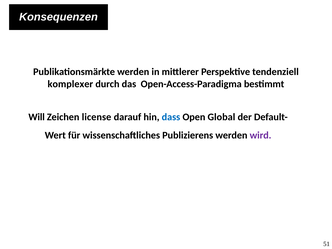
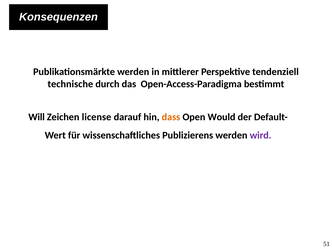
komplexer: komplexer -> technische
dass colour: blue -> orange
Global: Global -> Would
